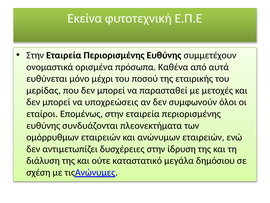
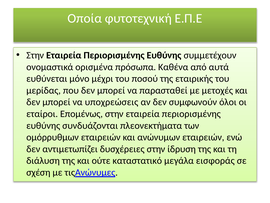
Εκείνα: Εκείνα -> Οποία
δημόσιου: δημόσιου -> εισφοράς
